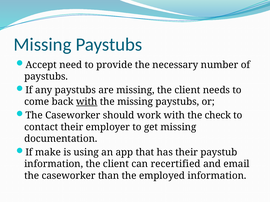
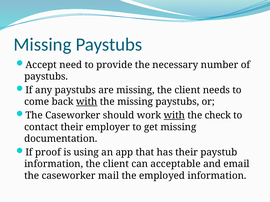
with at (174, 116) underline: none -> present
make: make -> proof
recertified: recertified -> acceptable
than: than -> mail
